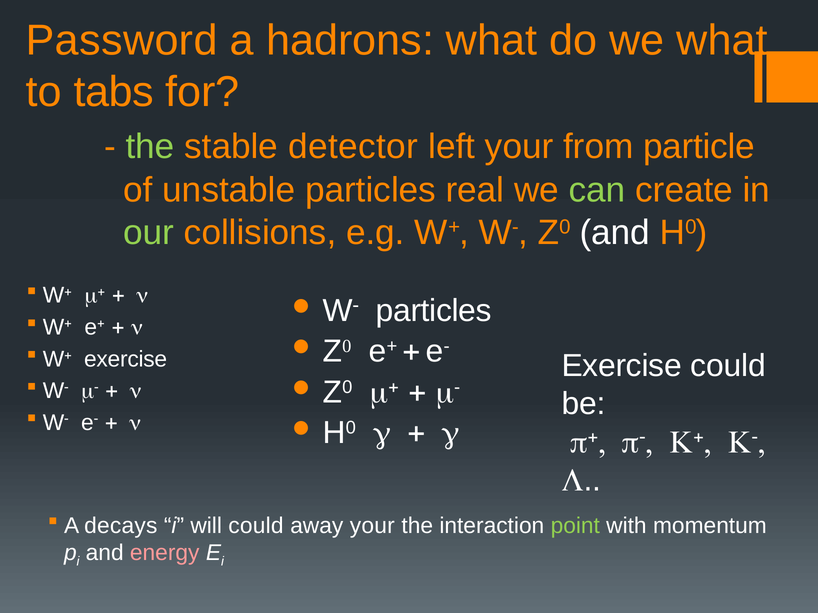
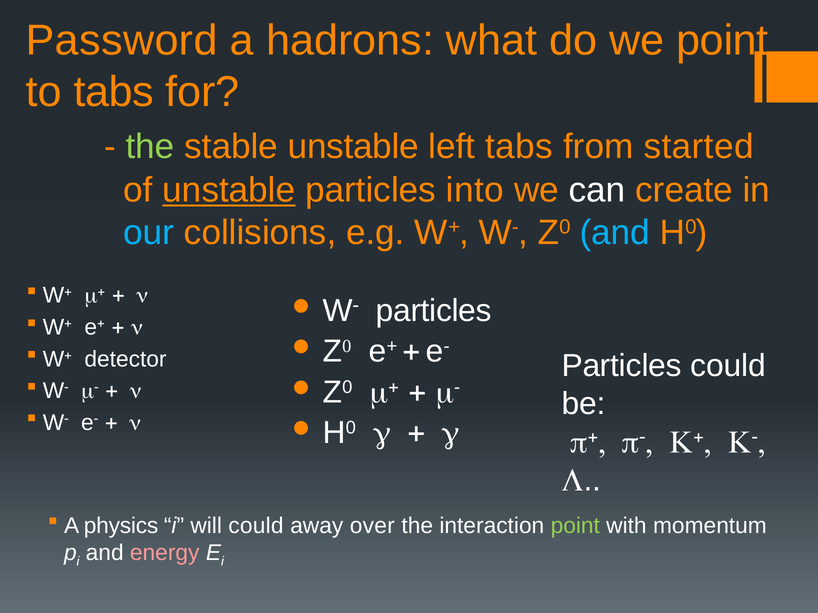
we what: what -> point
stable detector: detector -> unstable
left your: your -> tabs
particle: particle -> started
unstable at (229, 190) underline: none -> present
real: real -> into
can colour: light green -> white
our colour: light green -> light blue
and at (615, 233) colour: white -> light blue
exercise at (126, 359): exercise -> detector
Exercise at (622, 366): Exercise -> Particles
decays: decays -> physics
away your: your -> over
